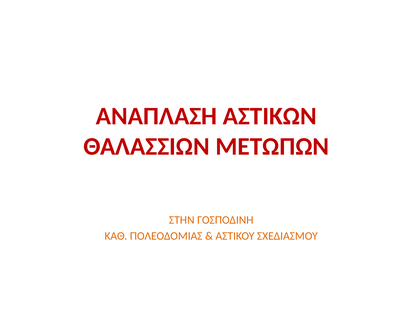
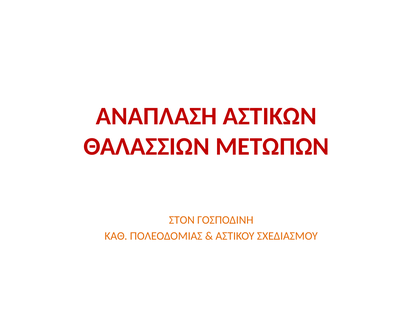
ΣΤΗΝ: ΣΤΗΝ -> ΣΤΟΝ
